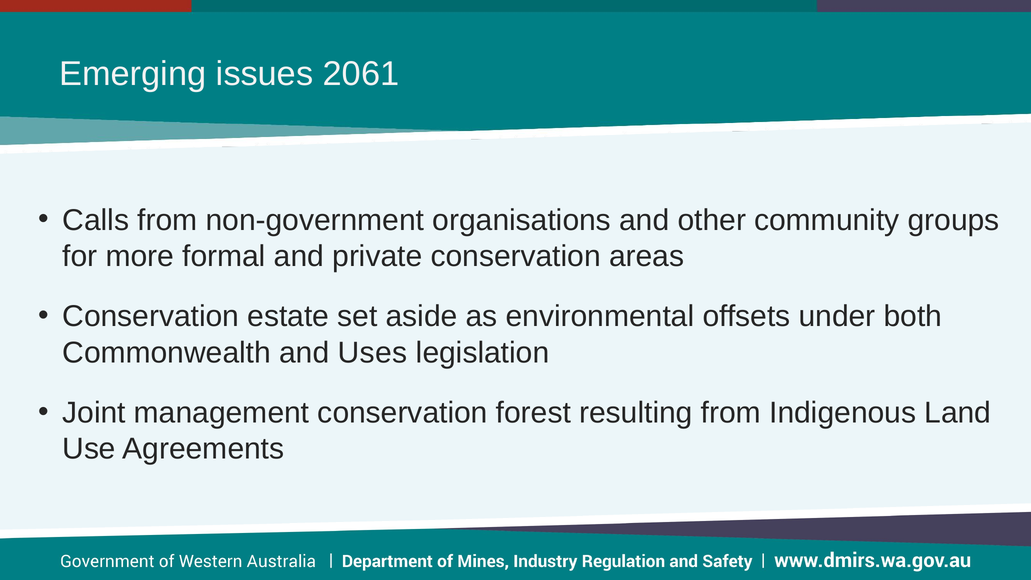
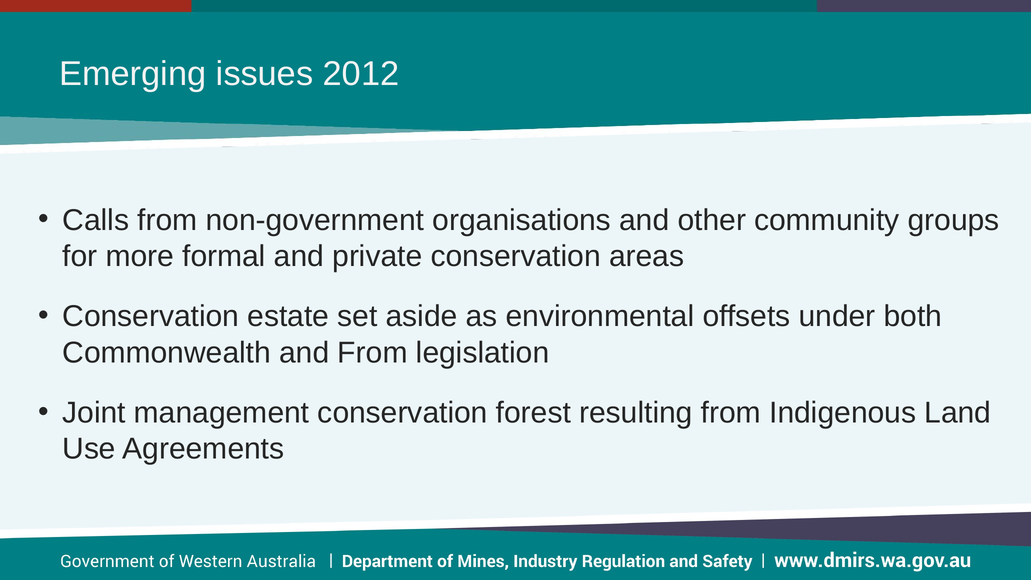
2061: 2061 -> 2012
and Uses: Uses -> From
